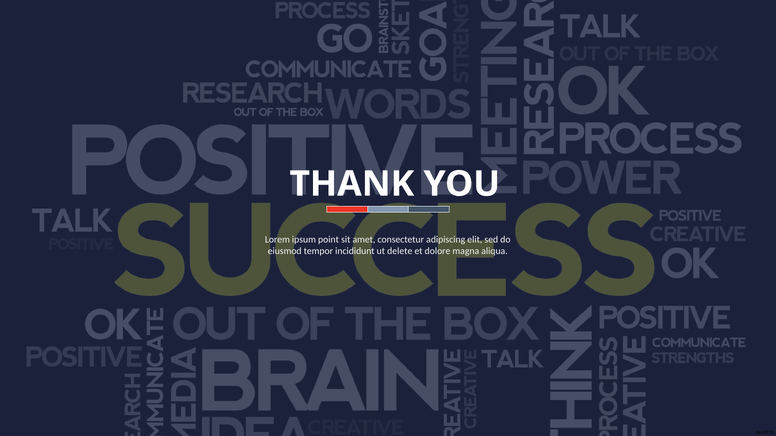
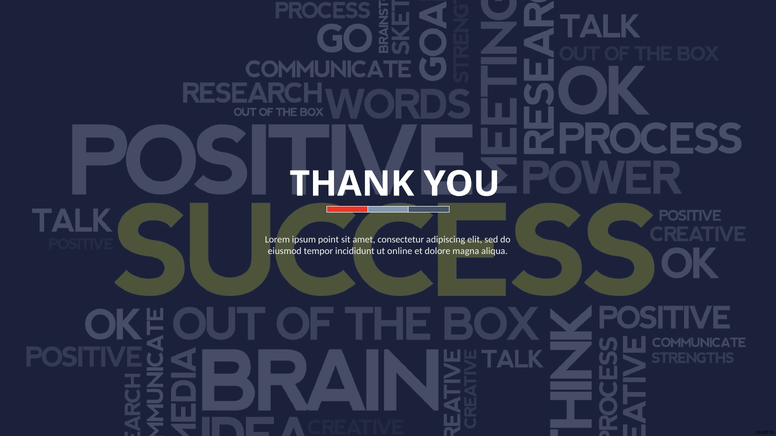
delete: delete -> online
